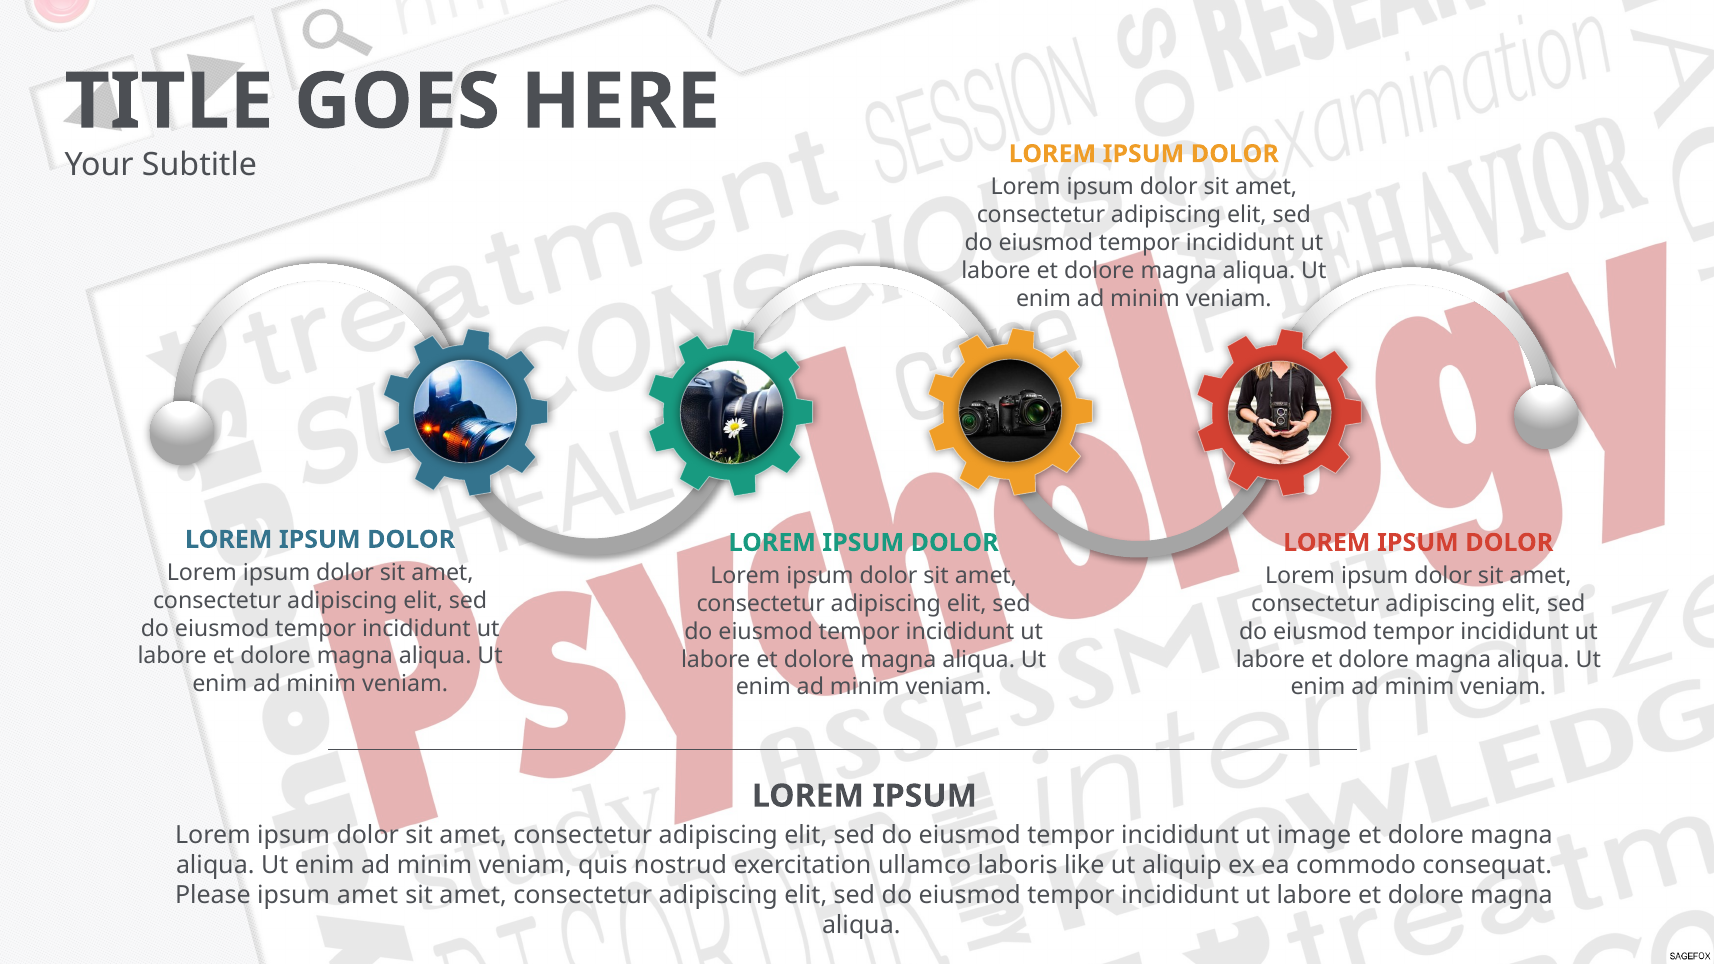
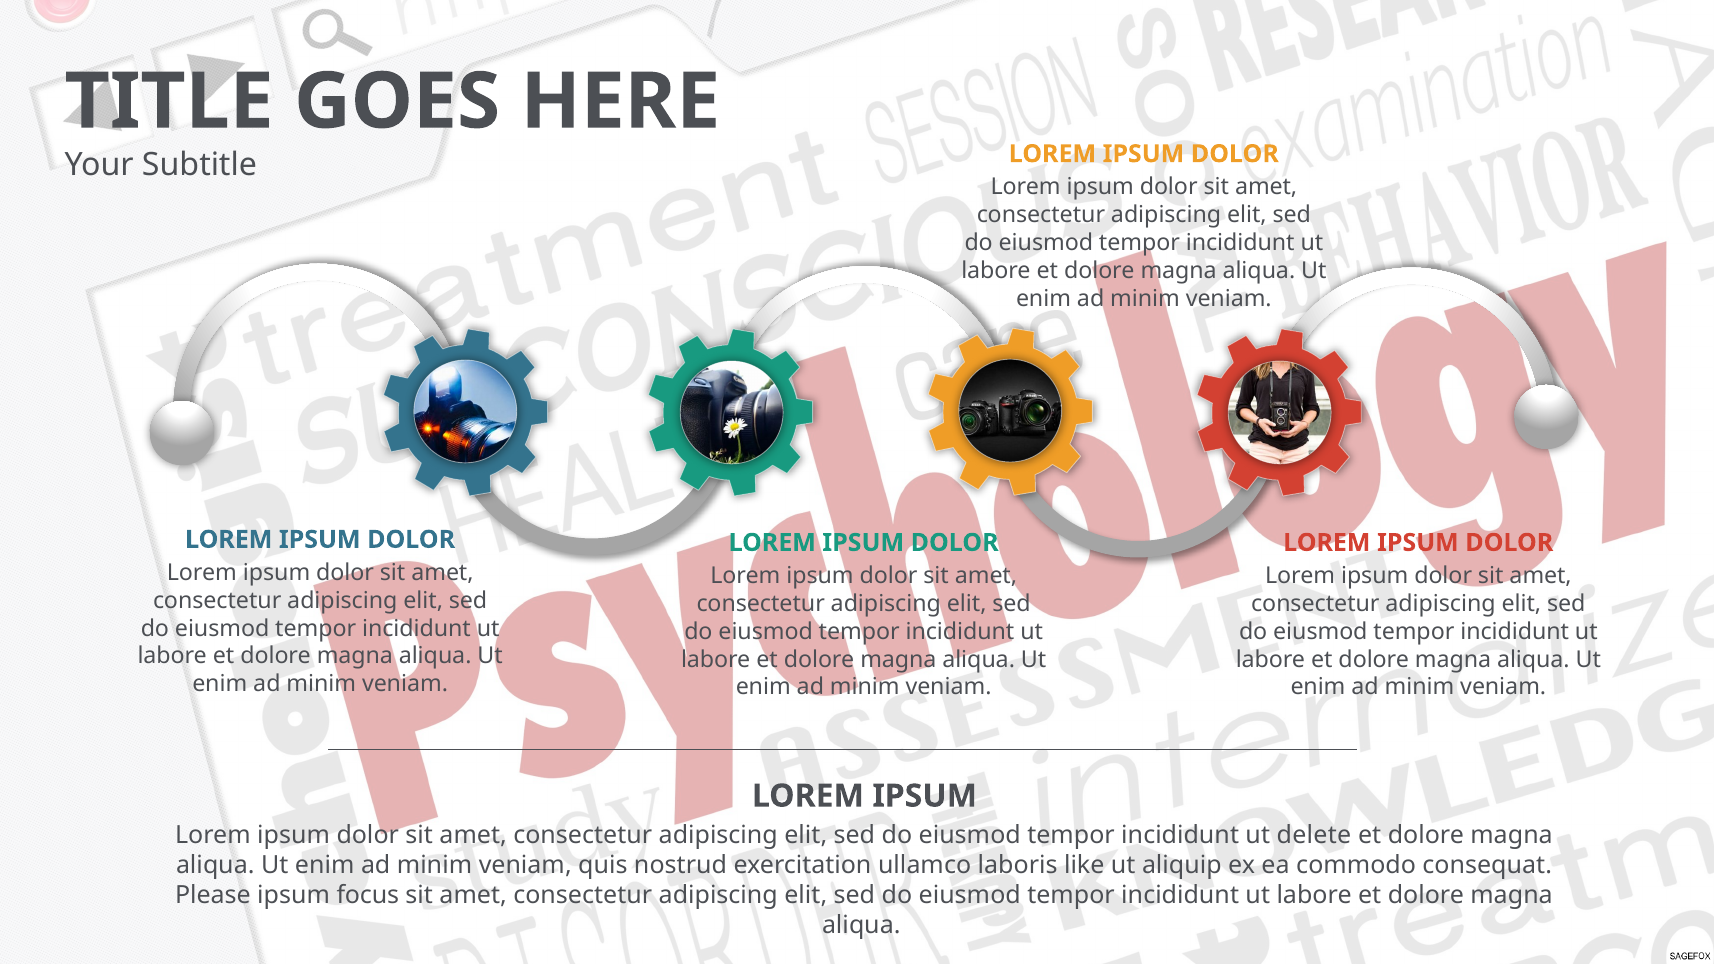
image: image -> delete
ipsum amet: amet -> focus
